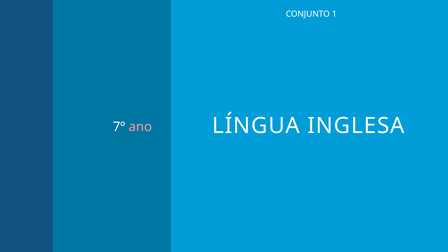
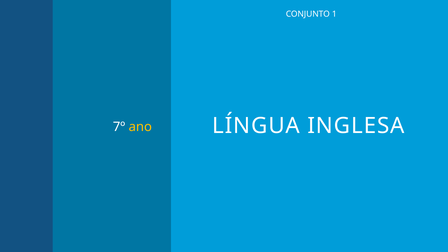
ano colour: pink -> yellow
